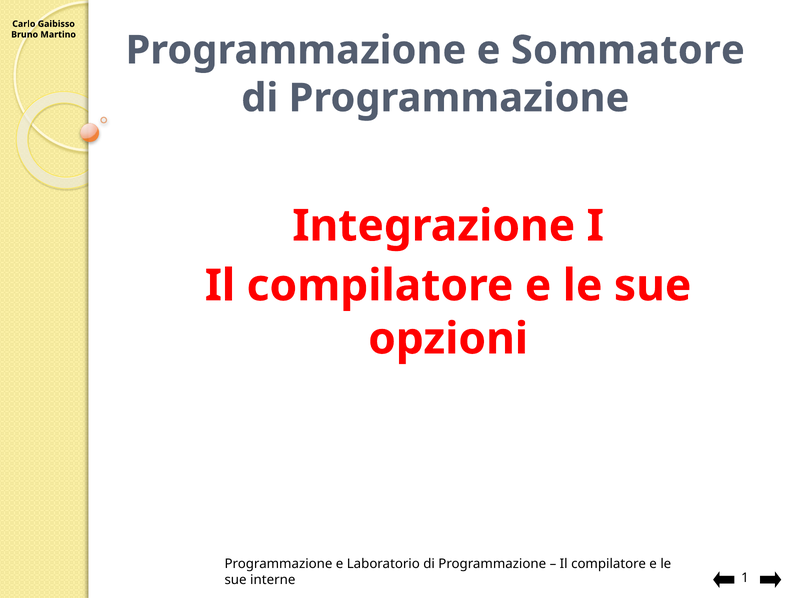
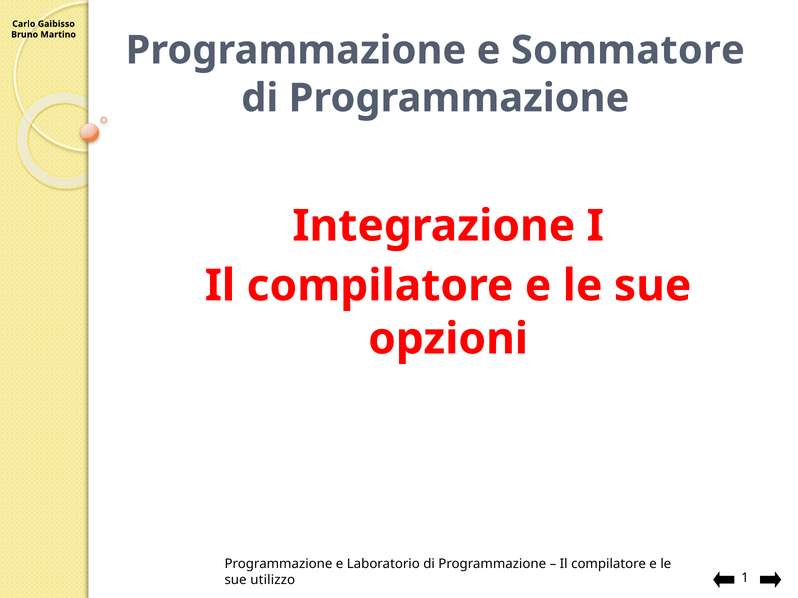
interne: interne -> utilizzo
